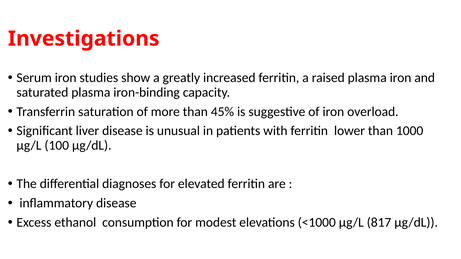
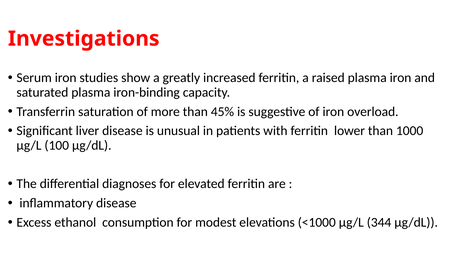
817: 817 -> 344
